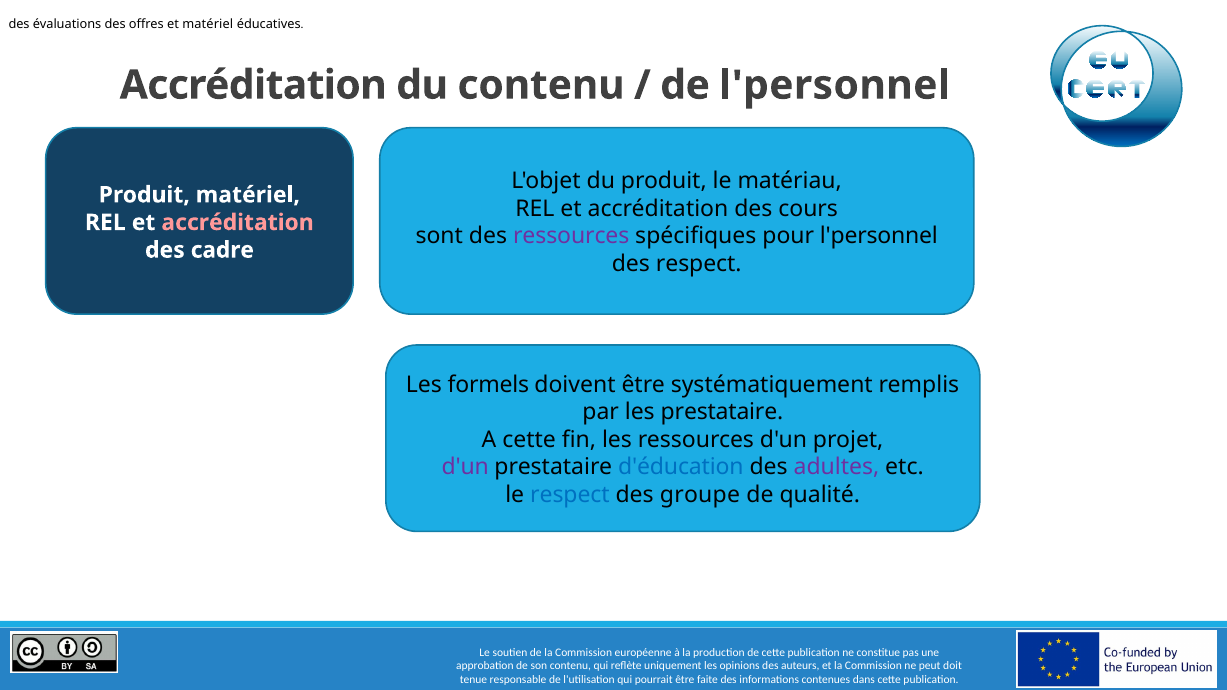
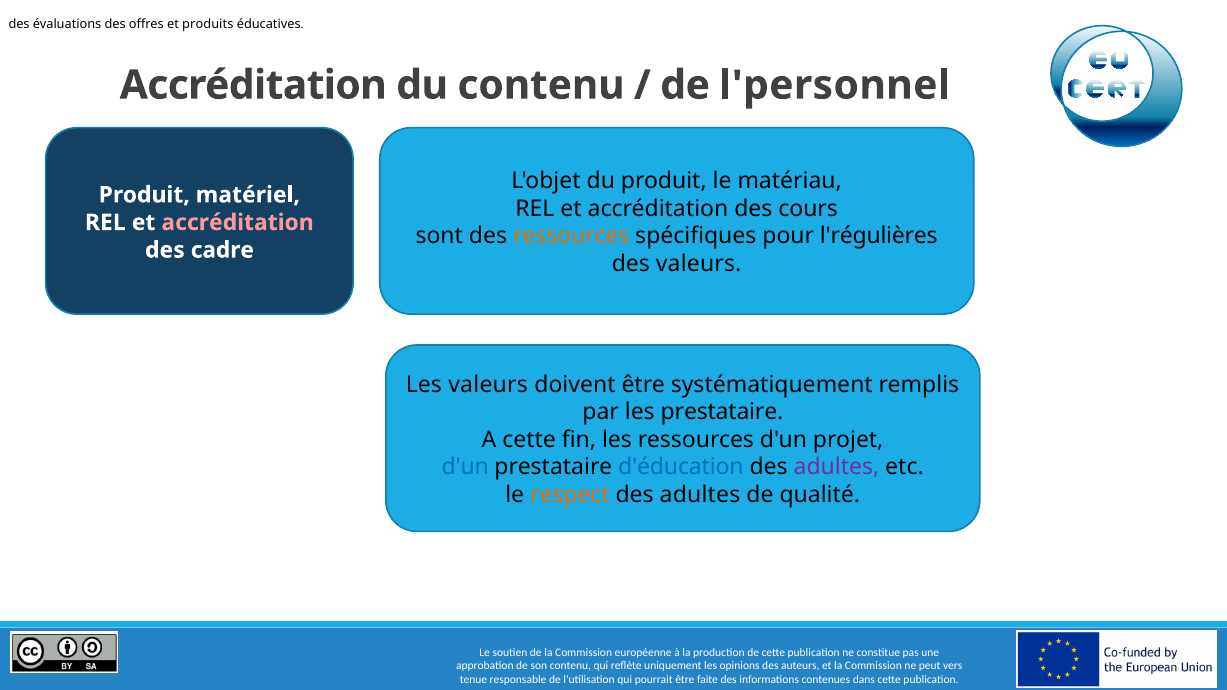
et matériel: matériel -> produits
ressources at (571, 236) colour: purple -> orange
pour l'personnel: l'personnel -> l'régulières
des respect: respect -> valeurs
Les formels: formels -> valeurs
d'un at (465, 467) colour: purple -> blue
respect at (570, 495) colour: blue -> orange
groupe at (700, 495): groupe -> adultes
doit: doit -> vers
